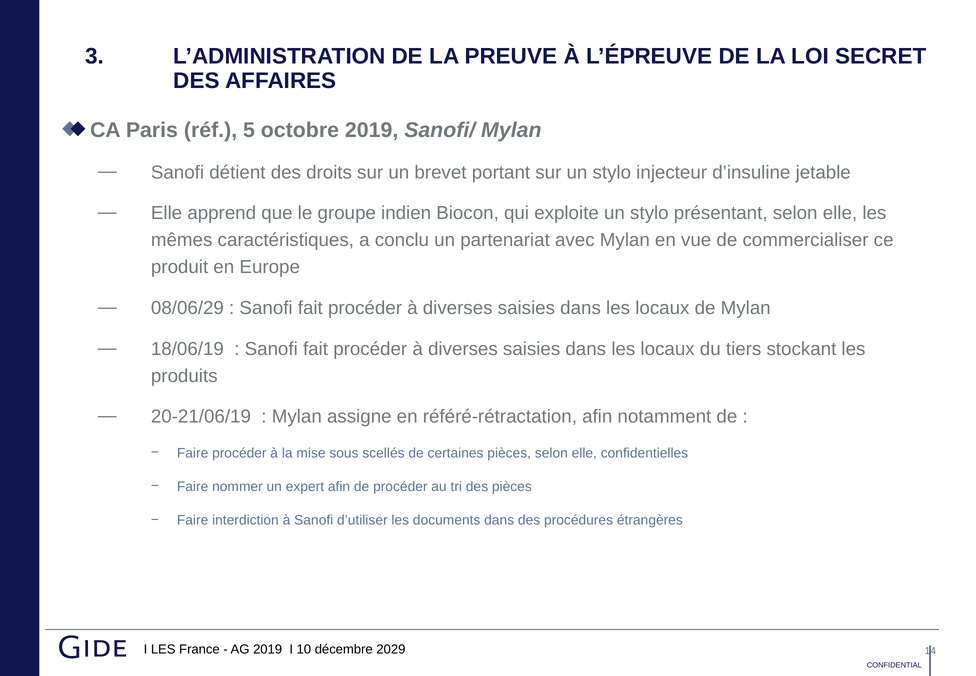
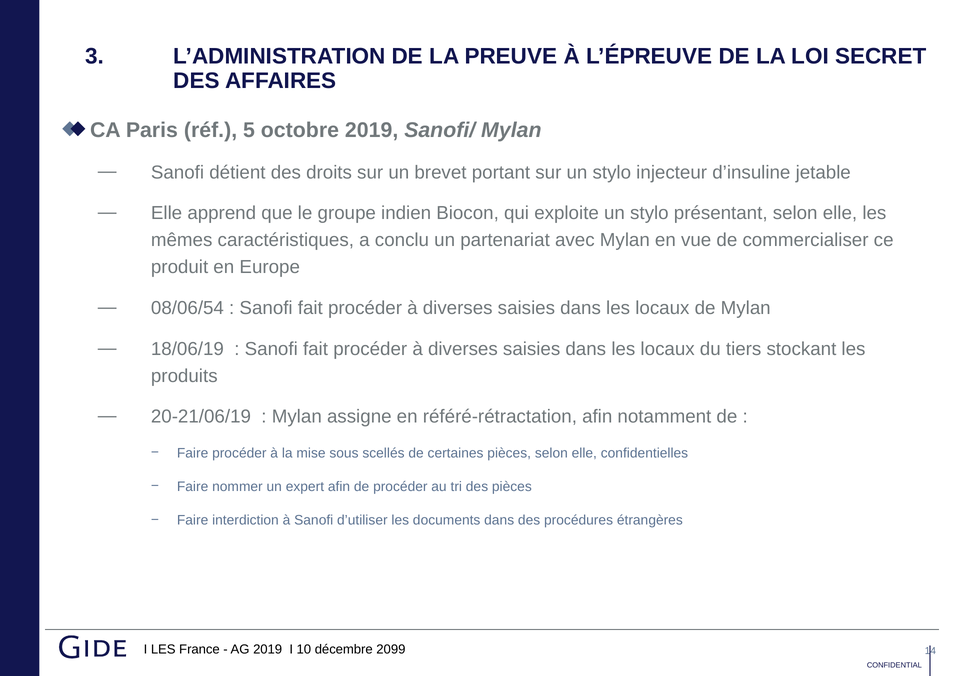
08/06/29: 08/06/29 -> 08/06/54
2029: 2029 -> 2099
